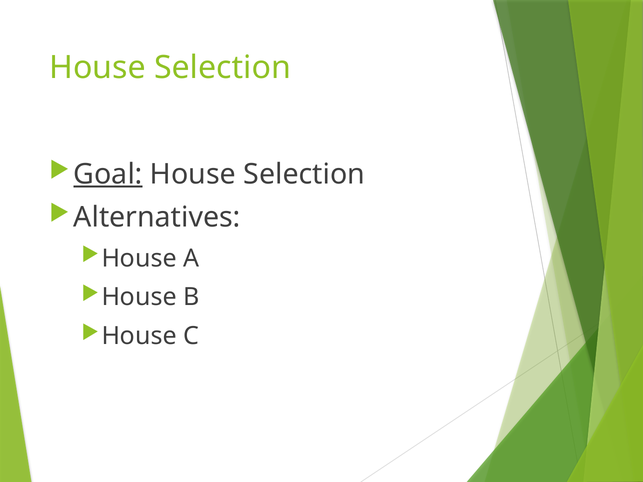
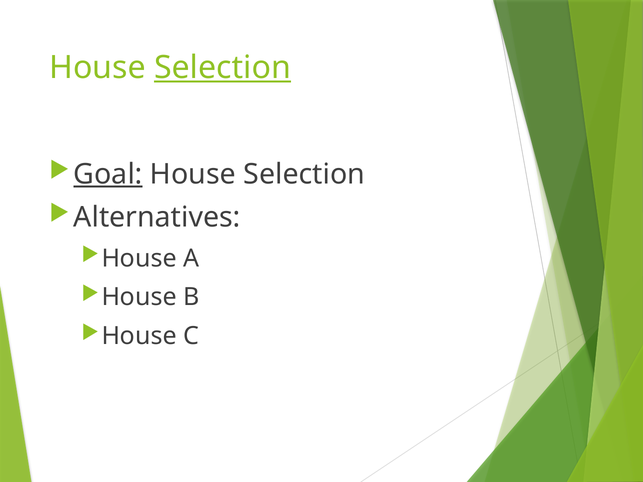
Selection at (223, 68) underline: none -> present
